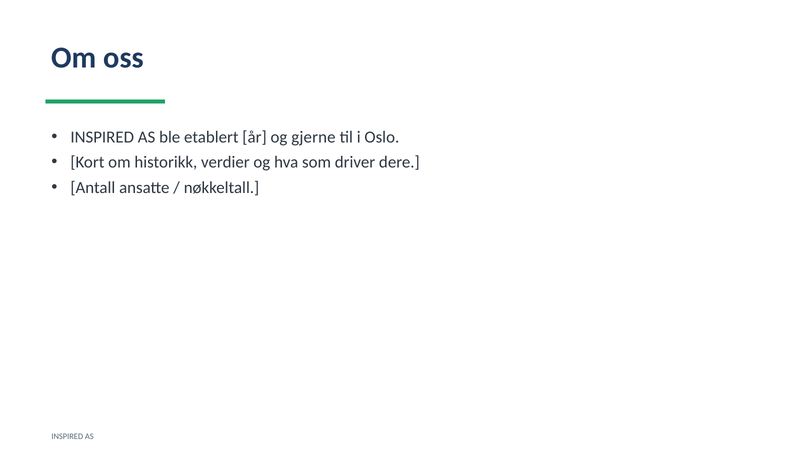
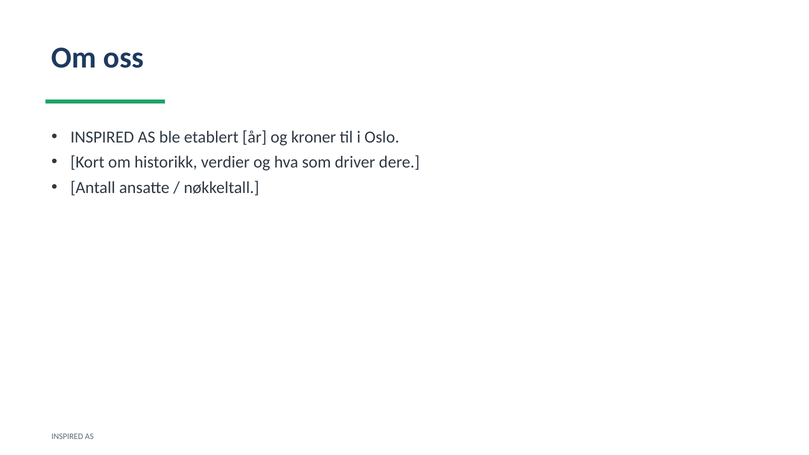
gjerne: gjerne -> kroner
